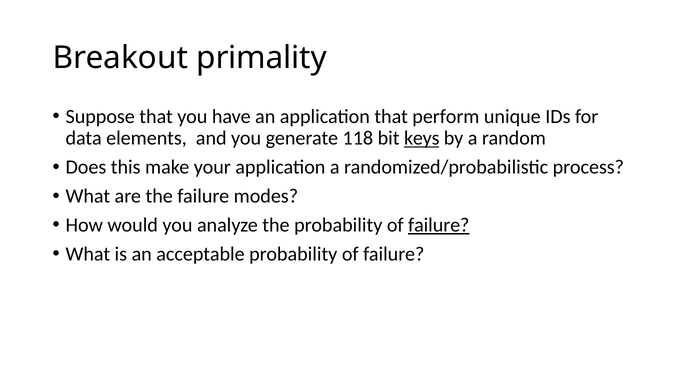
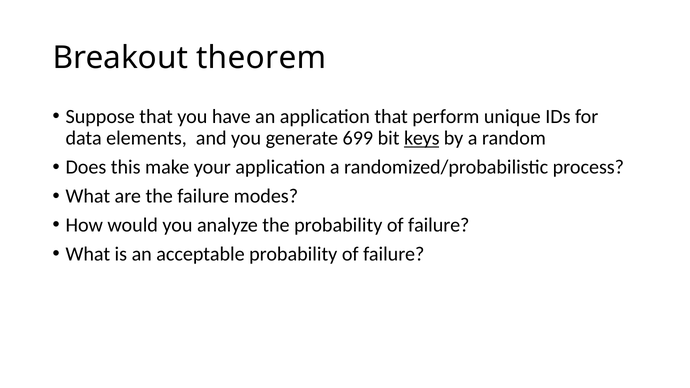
primality: primality -> theorem
118: 118 -> 699
failure at (439, 225) underline: present -> none
